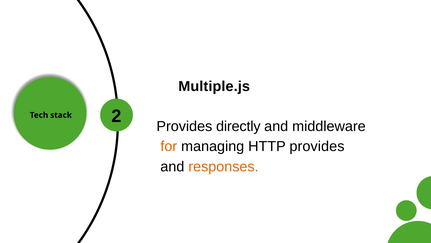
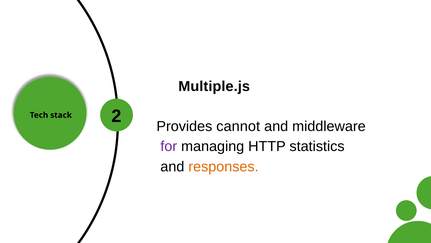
directly: directly -> cannot
for colour: orange -> purple
HTTP provides: provides -> statistics
